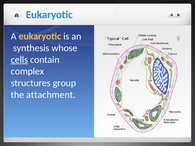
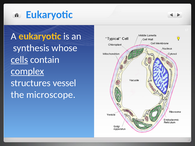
complex underline: none -> present
group: group -> vessel
attachment: attachment -> microscope
